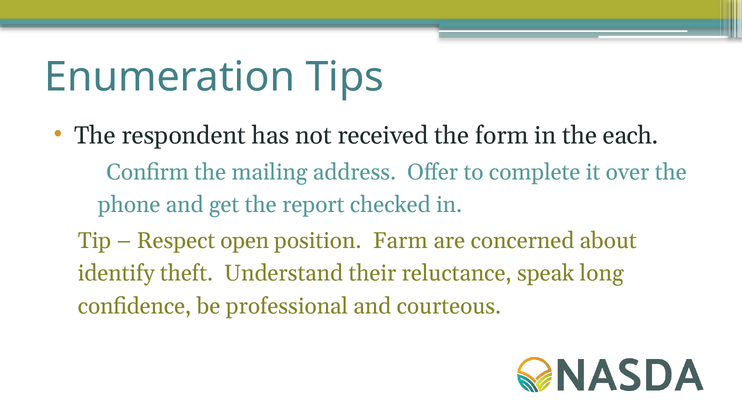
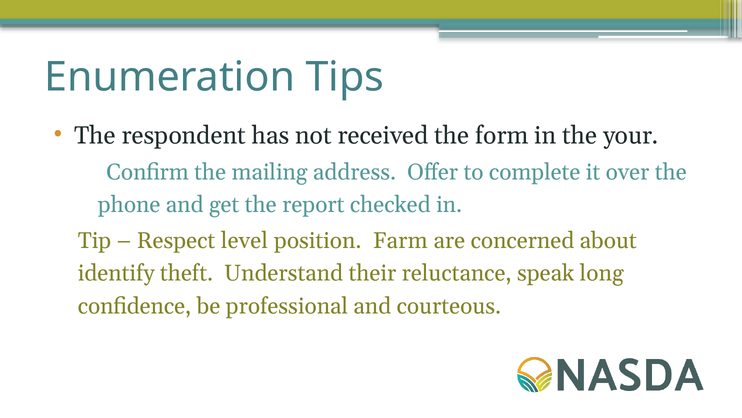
each: each -> your
open: open -> level
